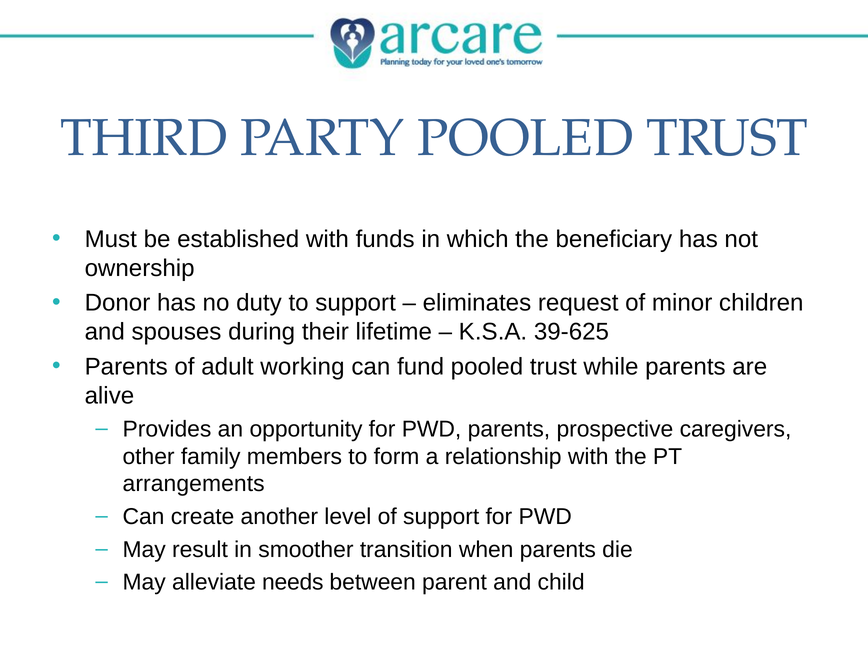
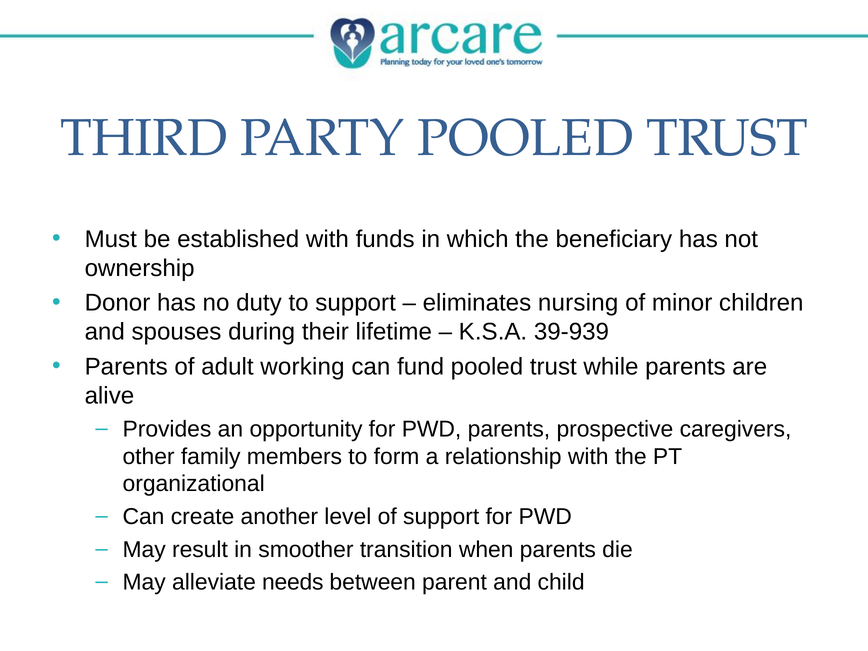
request: request -> nursing
39-625: 39-625 -> 39-939
arrangements: arrangements -> organizational
